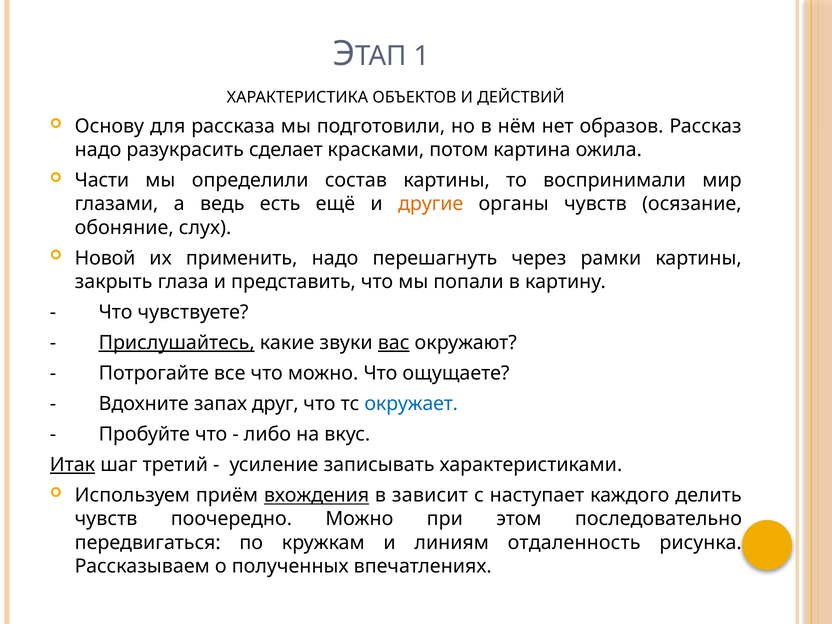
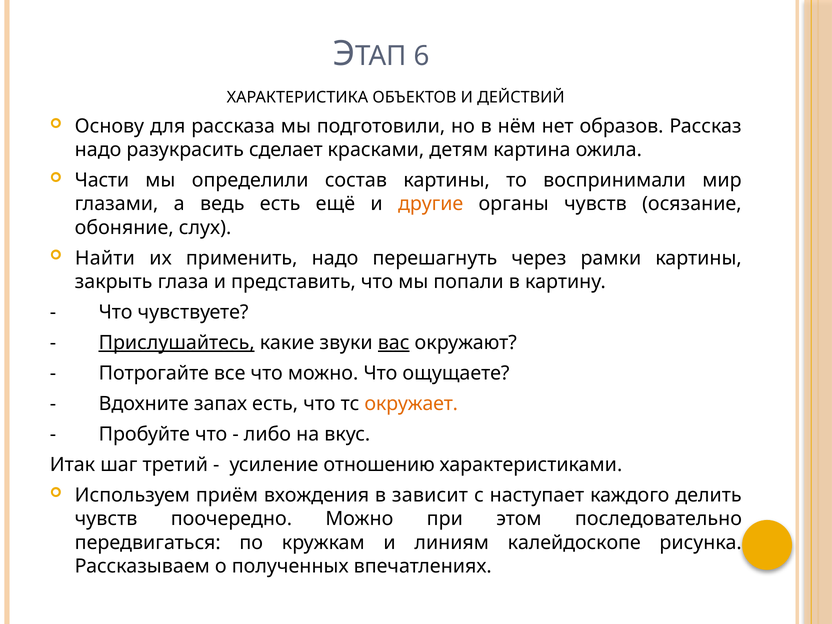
1: 1 -> 6
потом: потом -> детям
Новой: Новой -> Найти
запах друг: друг -> есть
окружает colour: blue -> orange
Итак underline: present -> none
записывать: записывать -> отношению
вхождения underline: present -> none
отдаленность: отдаленность -> калейдоскопе
